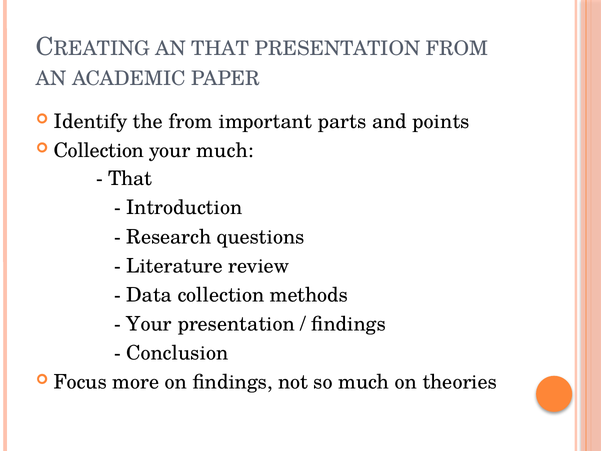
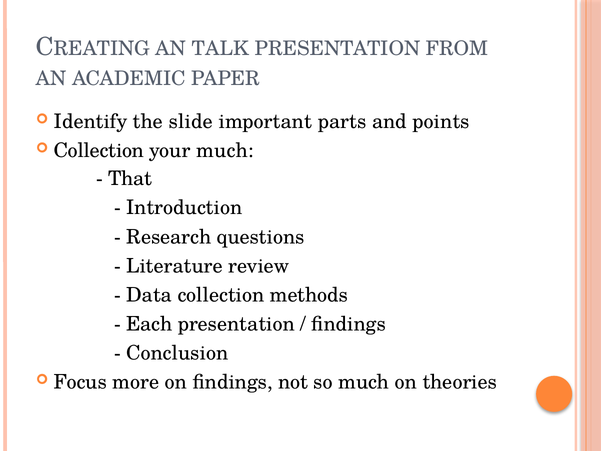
AN THAT: THAT -> TALK
the from: from -> slide
Your at (149, 324): Your -> Each
